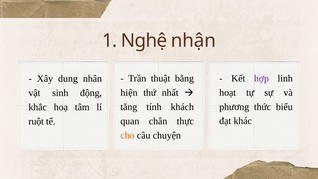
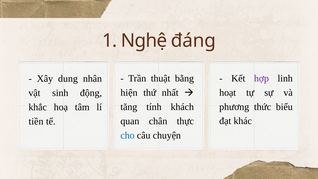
nhận: nhận -> đáng
ruột: ruột -> tiền
cho colour: orange -> blue
